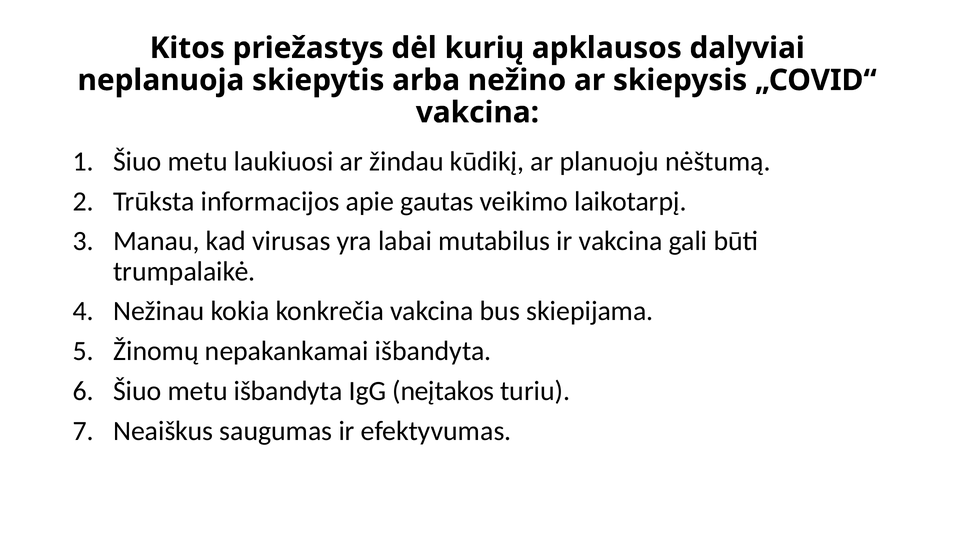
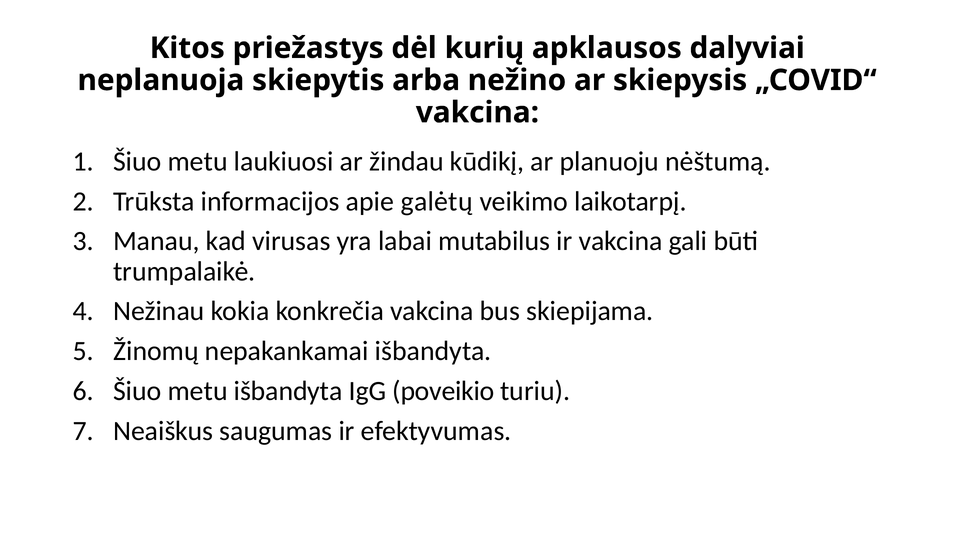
gautas: gautas -> galėtų
neįtakos: neįtakos -> poveikio
